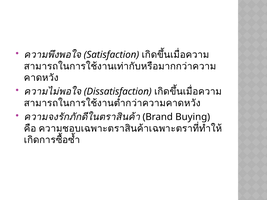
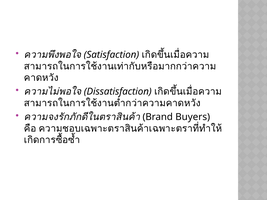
Buying: Buying -> Buyers
